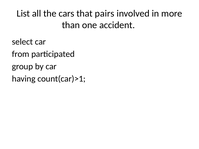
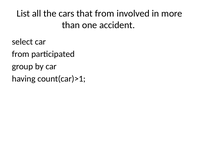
that pairs: pairs -> from
